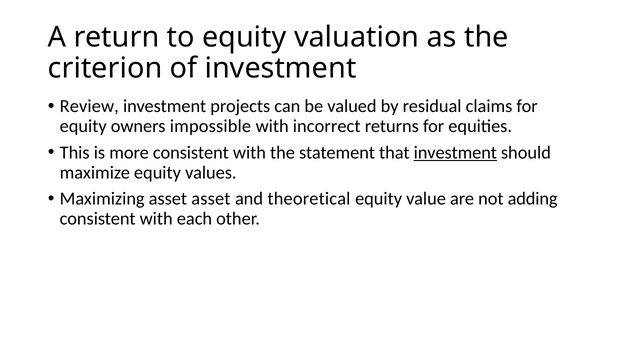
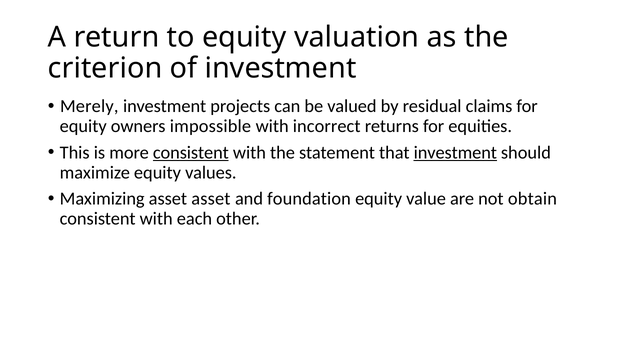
Review: Review -> Merely
consistent at (191, 153) underline: none -> present
theoretical: theoretical -> foundation
adding: adding -> obtain
